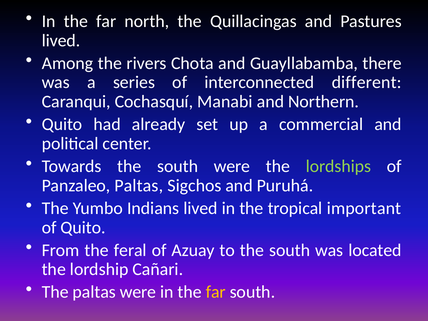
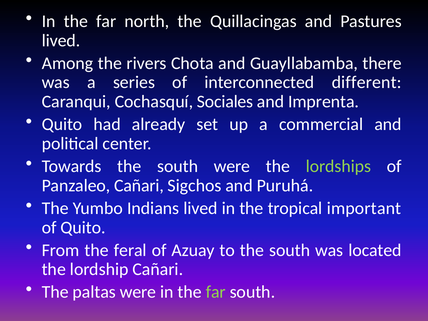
Manabi: Manabi -> Sociales
Northern: Northern -> Imprenta
Panzaleo Paltas: Paltas -> Cañari
far at (216, 292) colour: yellow -> light green
